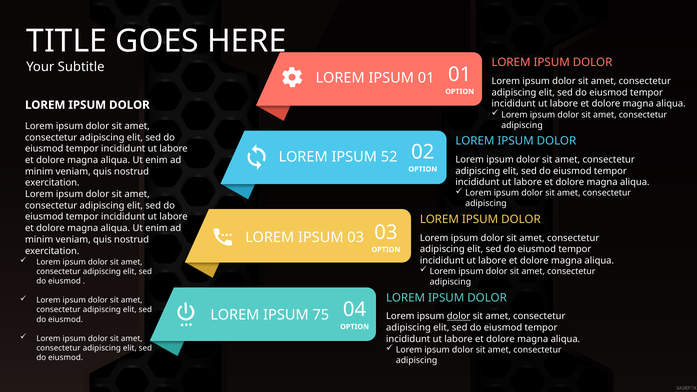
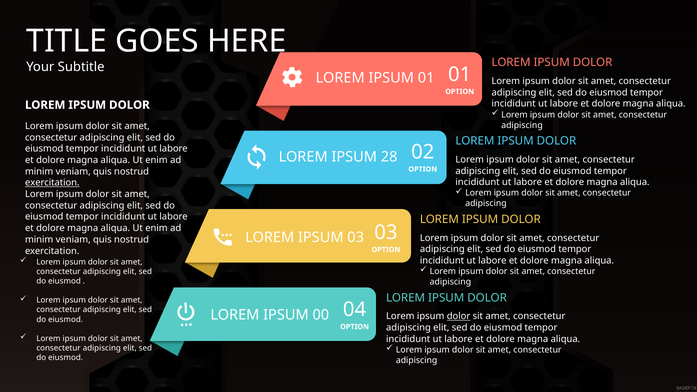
52: 52 -> 28
exercitation at (52, 183) underline: none -> present
75: 75 -> 00
